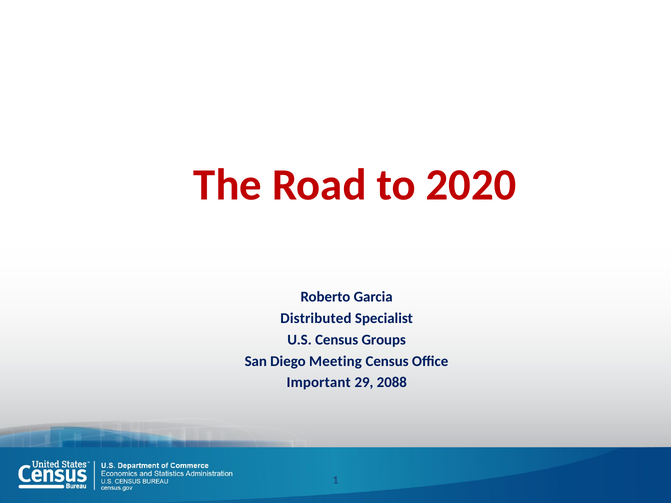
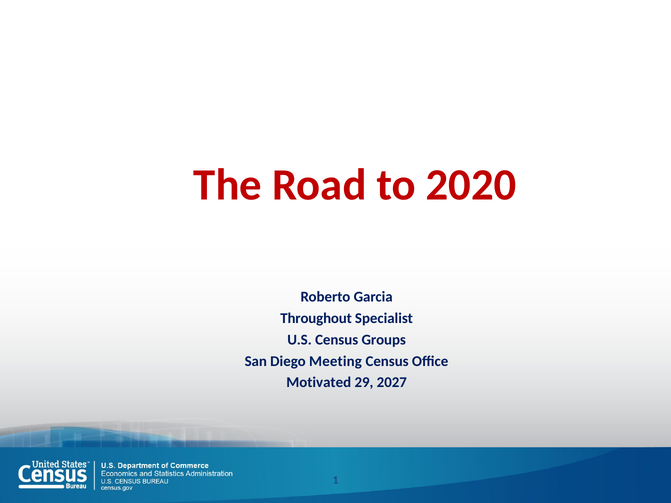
Distributed: Distributed -> Throughout
Important: Important -> Motivated
2088: 2088 -> 2027
